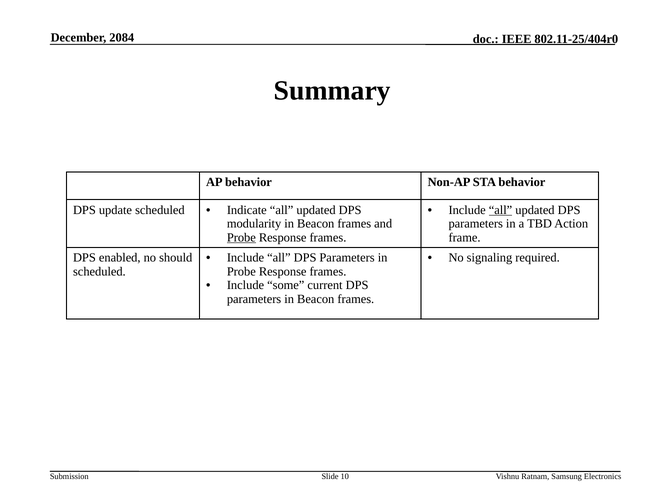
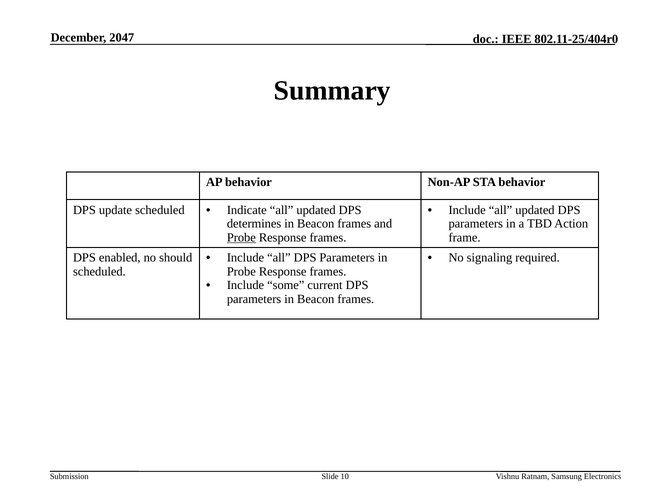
2084: 2084 -> 2047
all at (501, 210) underline: present -> none
modularity: modularity -> determines
